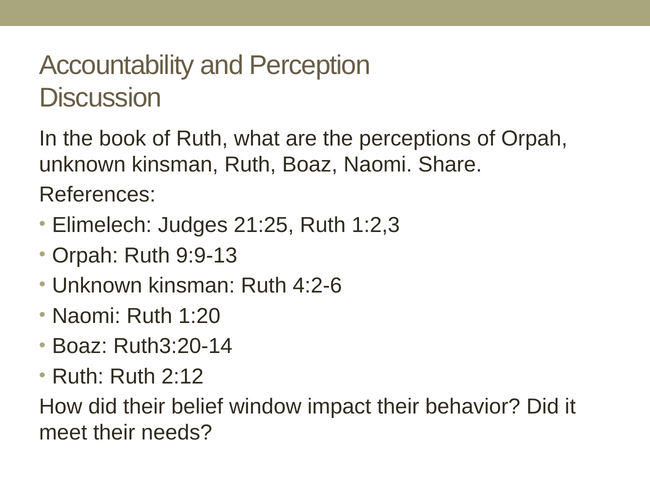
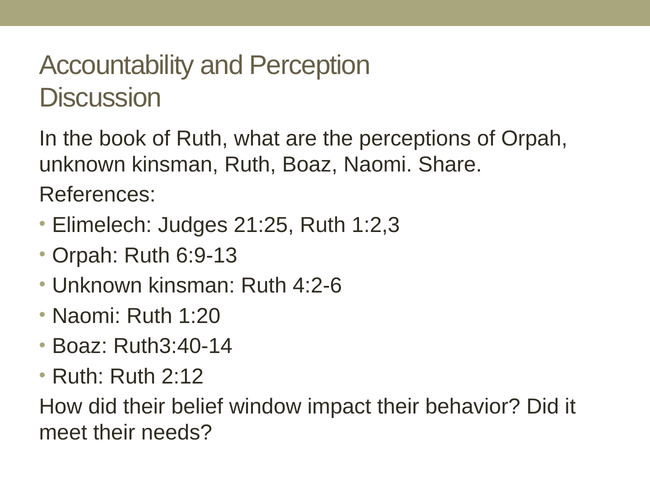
9:9-13: 9:9-13 -> 6:9-13
Ruth3:20-14: Ruth3:20-14 -> Ruth3:40-14
